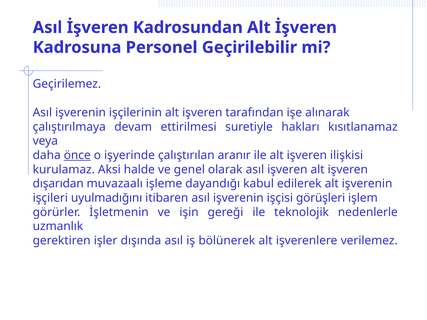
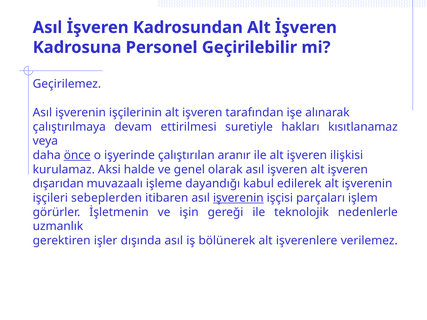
uyulmadığını: uyulmadığını -> sebeplerden
işverenin at (238, 198) underline: none -> present
görüşleri: görüşleri -> parçaları
